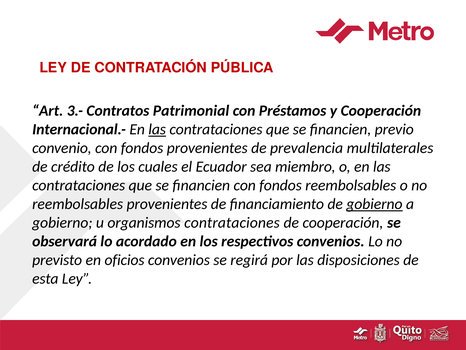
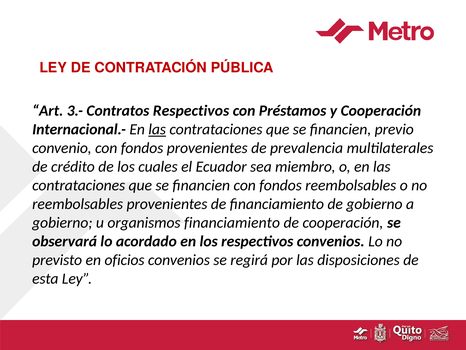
Contratos Patrimonial: Patrimonial -> Respectivos
gobierno at (374, 204) underline: present -> none
organismos contrataciones: contrataciones -> financiamiento
